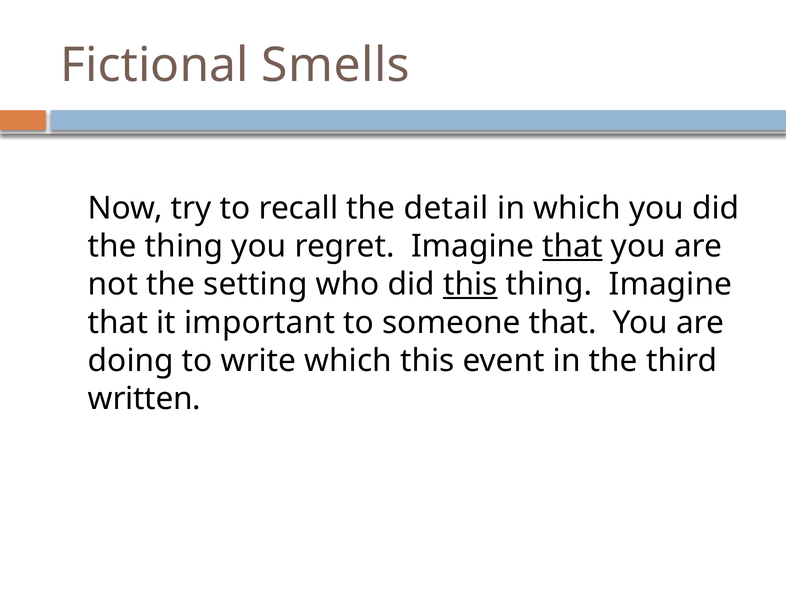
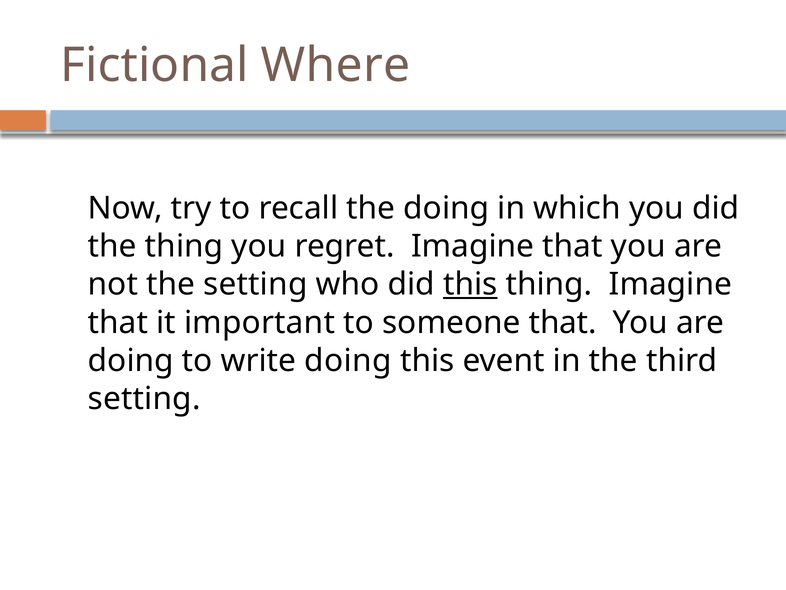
Smells: Smells -> Where
the detail: detail -> doing
that at (573, 246) underline: present -> none
write which: which -> doing
written at (144, 398): written -> setting
